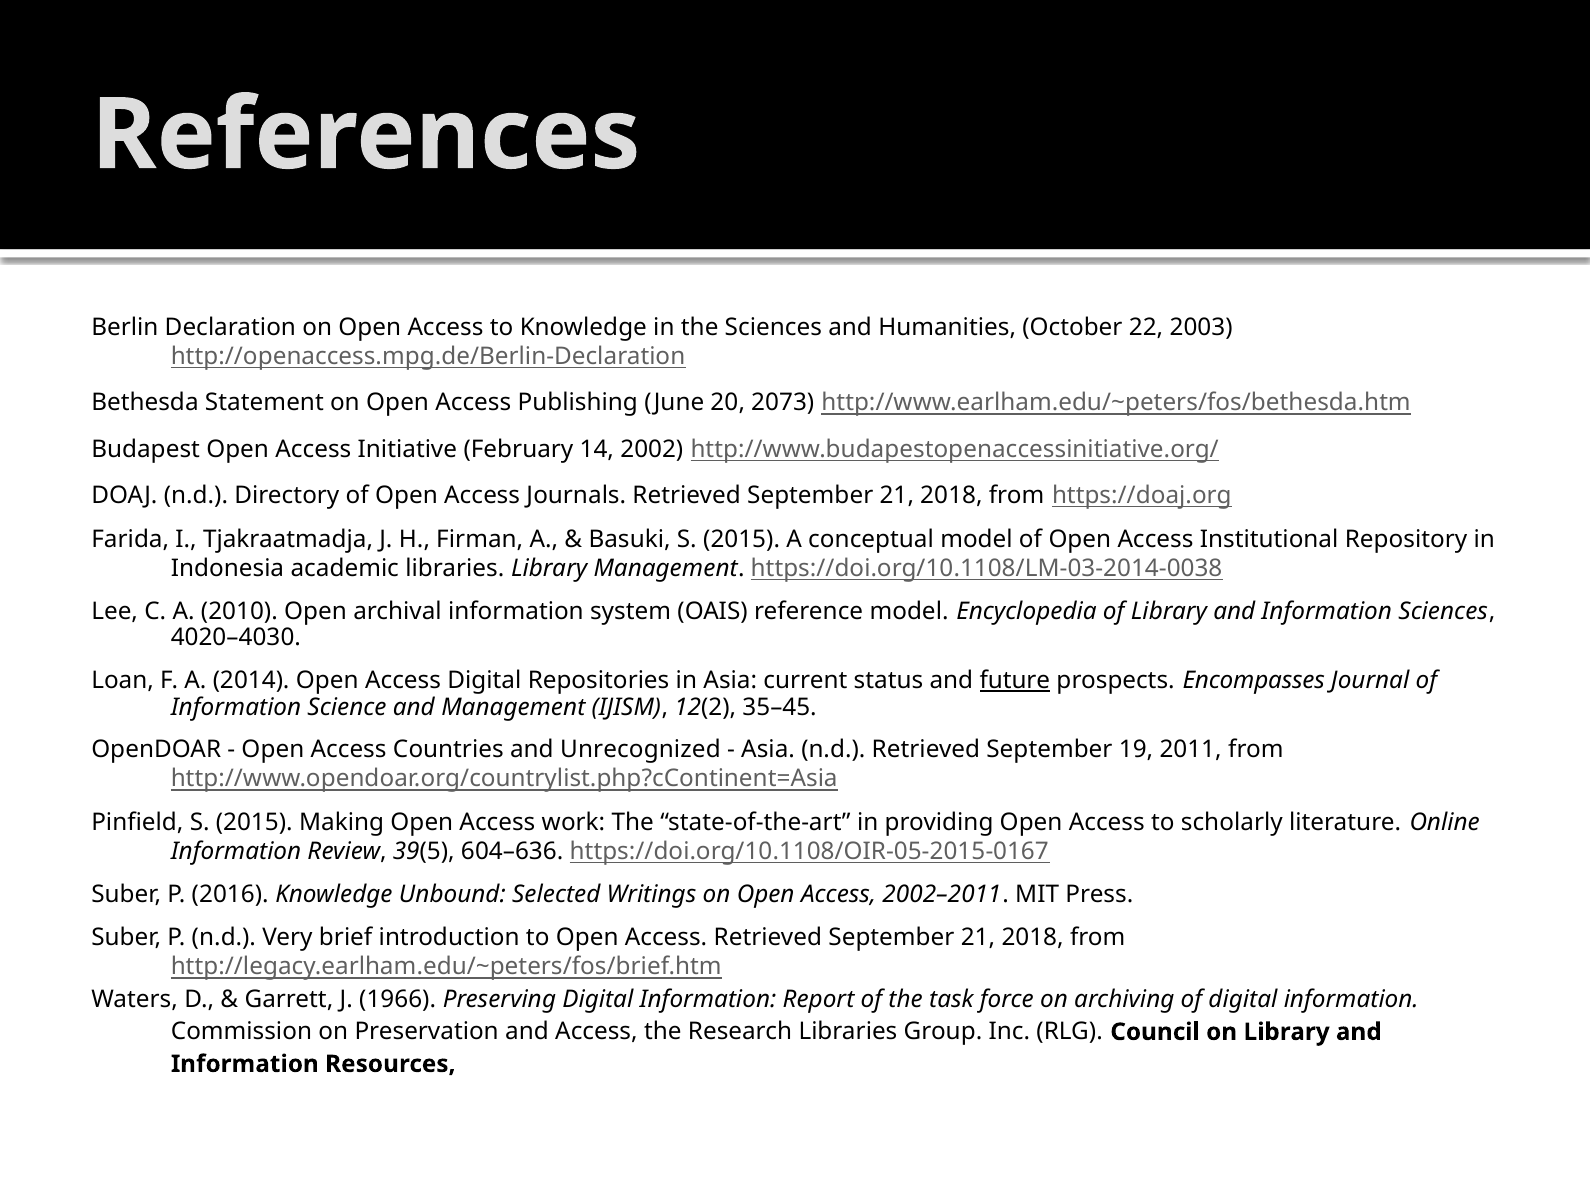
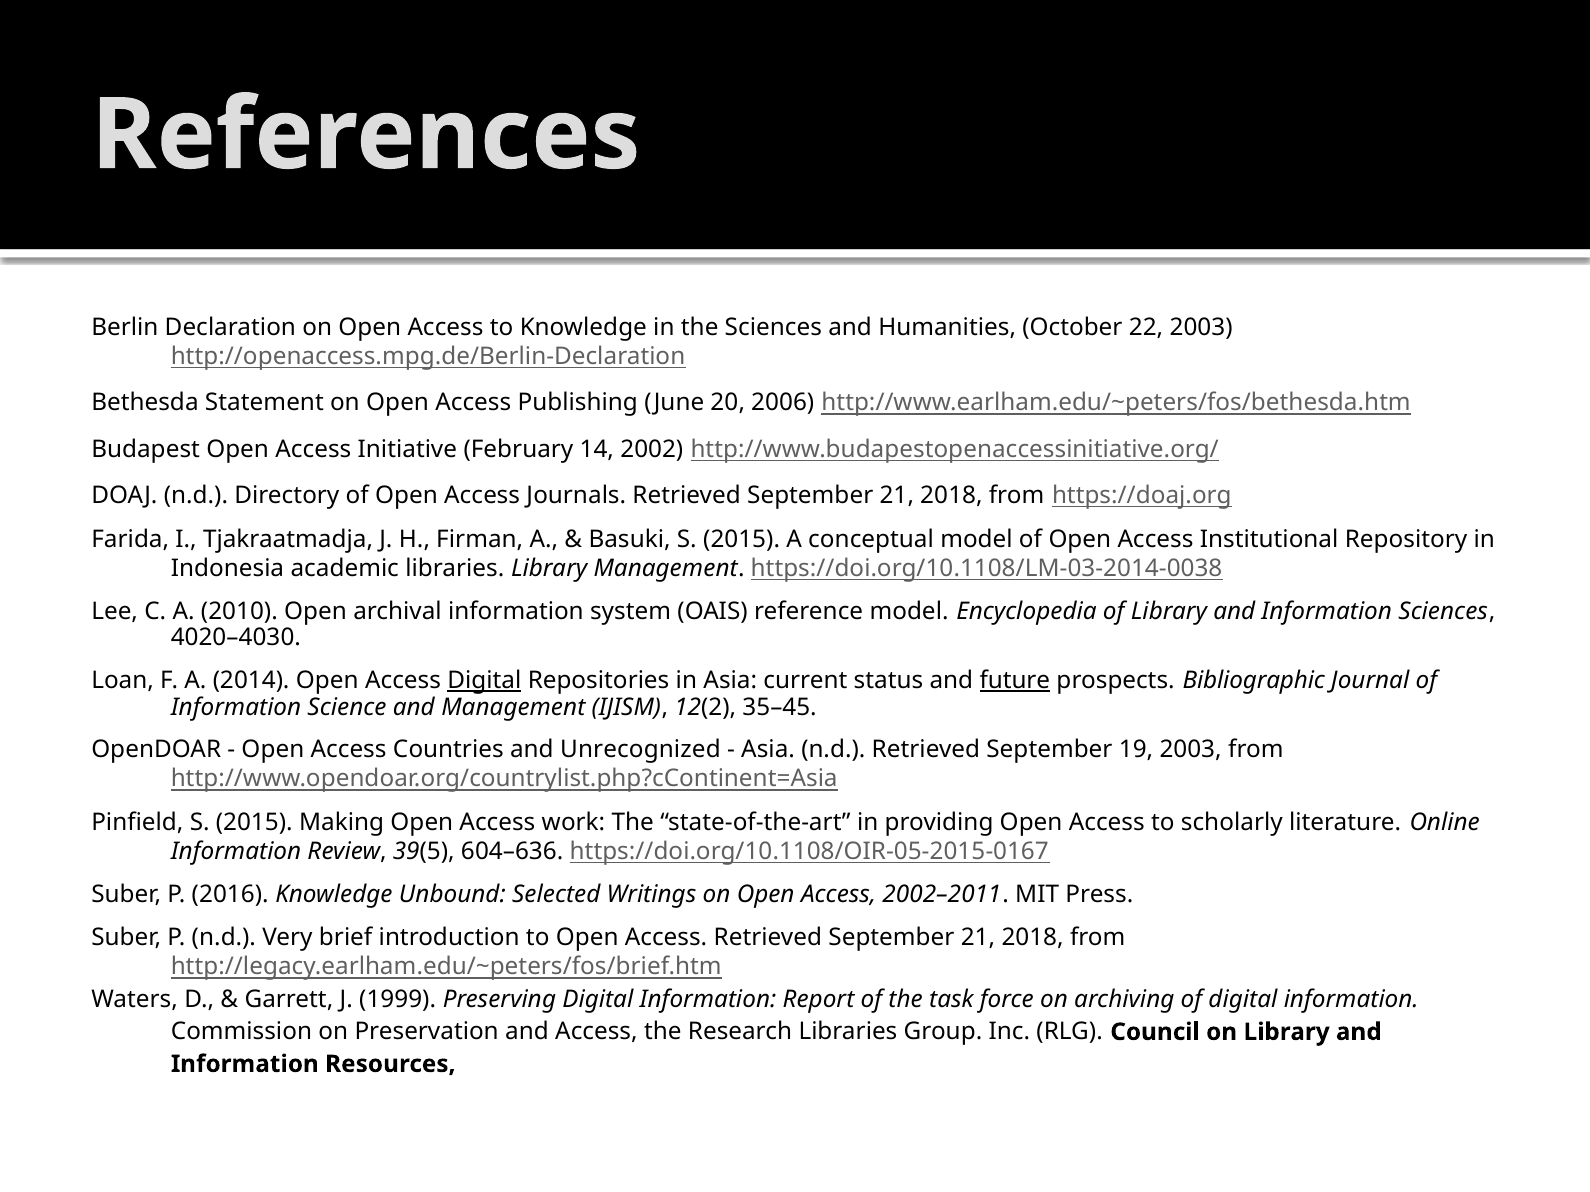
2073: 2073 -> 2006
Digital at (484, 681) underline: none -> present
Encompasses: Encompasses -> Bibliographic
19 2011: 2011 -> 2003
1966: 1966 -> 1999
